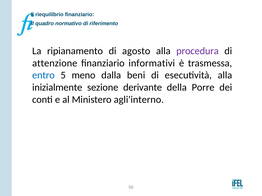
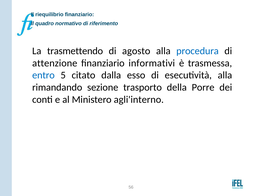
ripianamento: ripianamento -> trasmettendo
procedura colour: purple -> blue
meno: meno -> citato
beni: beni -> esso
inizialmente: inizialmente -> rimandando
derivante: derivante -> trasporto
